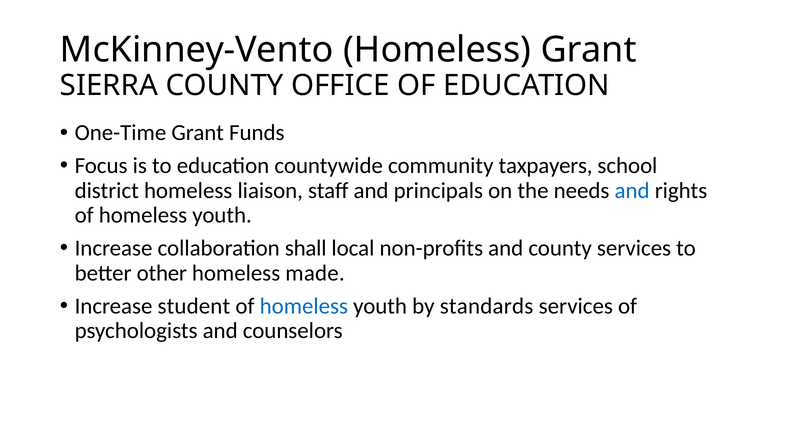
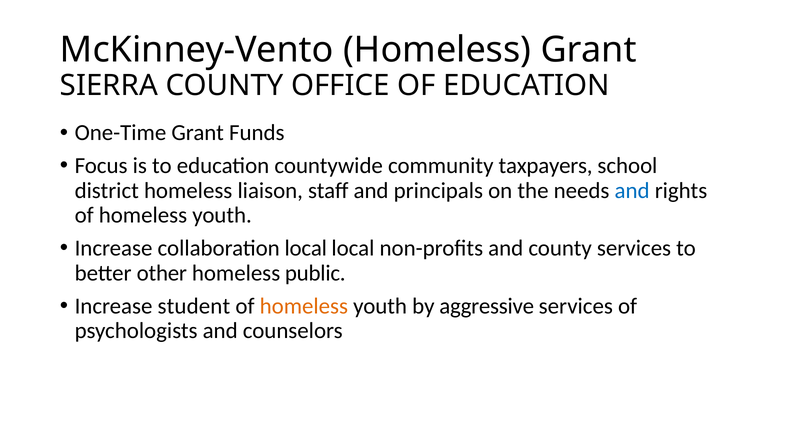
collaboration shall: shall -> local
made: made -> public
homeless at (304, 306) colour: blue -> orange
standards: standards -> aggressive
